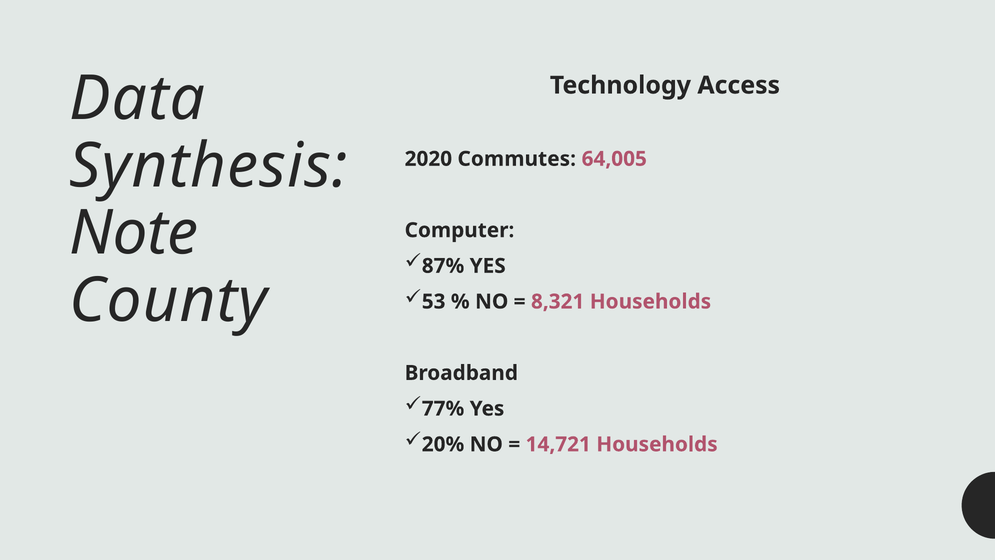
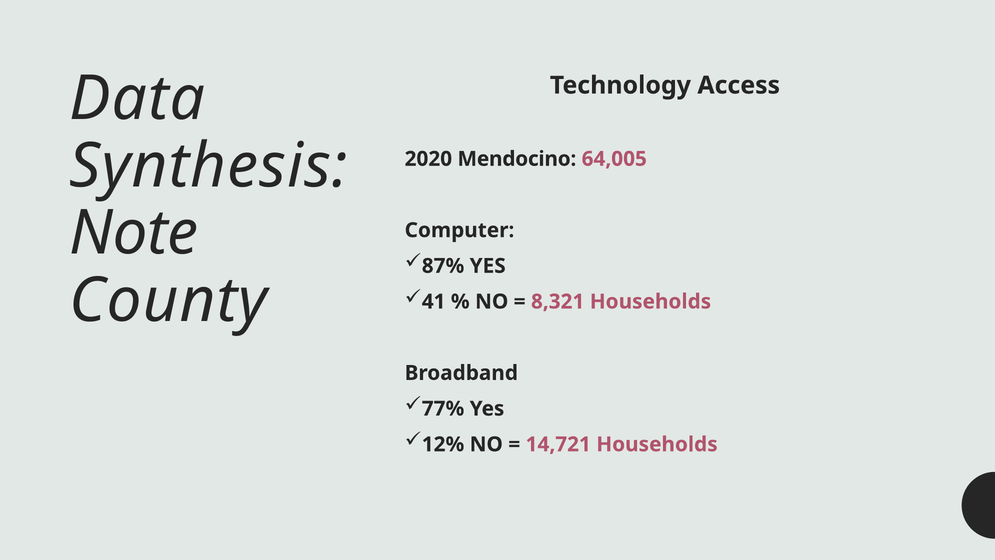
Commutes: Commutes -> Mendocino
53: 53 -> 41
20%: 20% -> 12%
